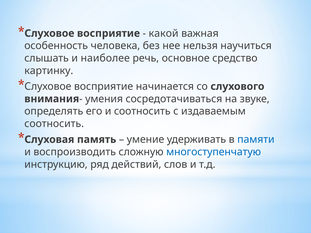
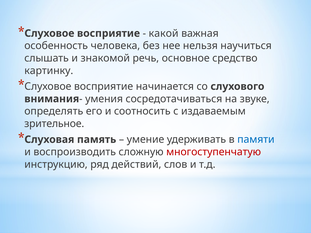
наиболее: наиболее -> знакомой
соотносить at (54, 124): соотносить -> зрительное
многоступенчатую colour: blue -> red
